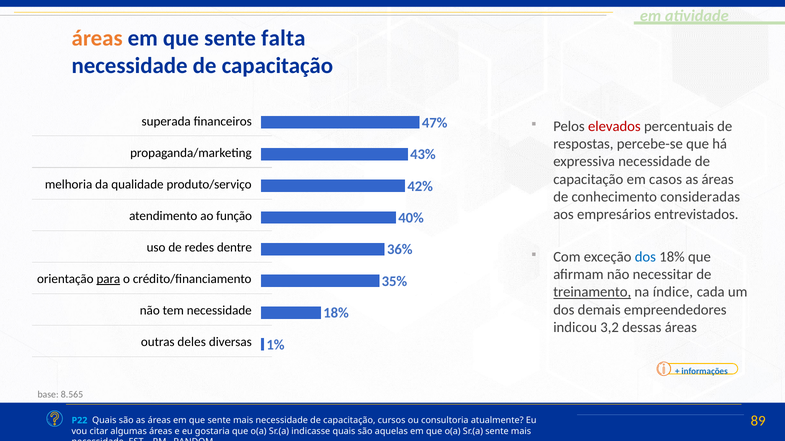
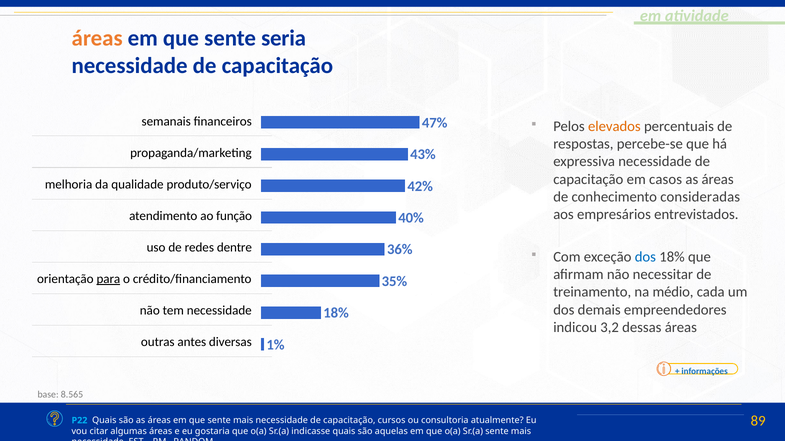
falta: falta -> seria
superada: superada -> semanais
elevados colour: red -> orange
treinamento underline: present -> none
índice: índice -> médio
deles: deles -> antes
